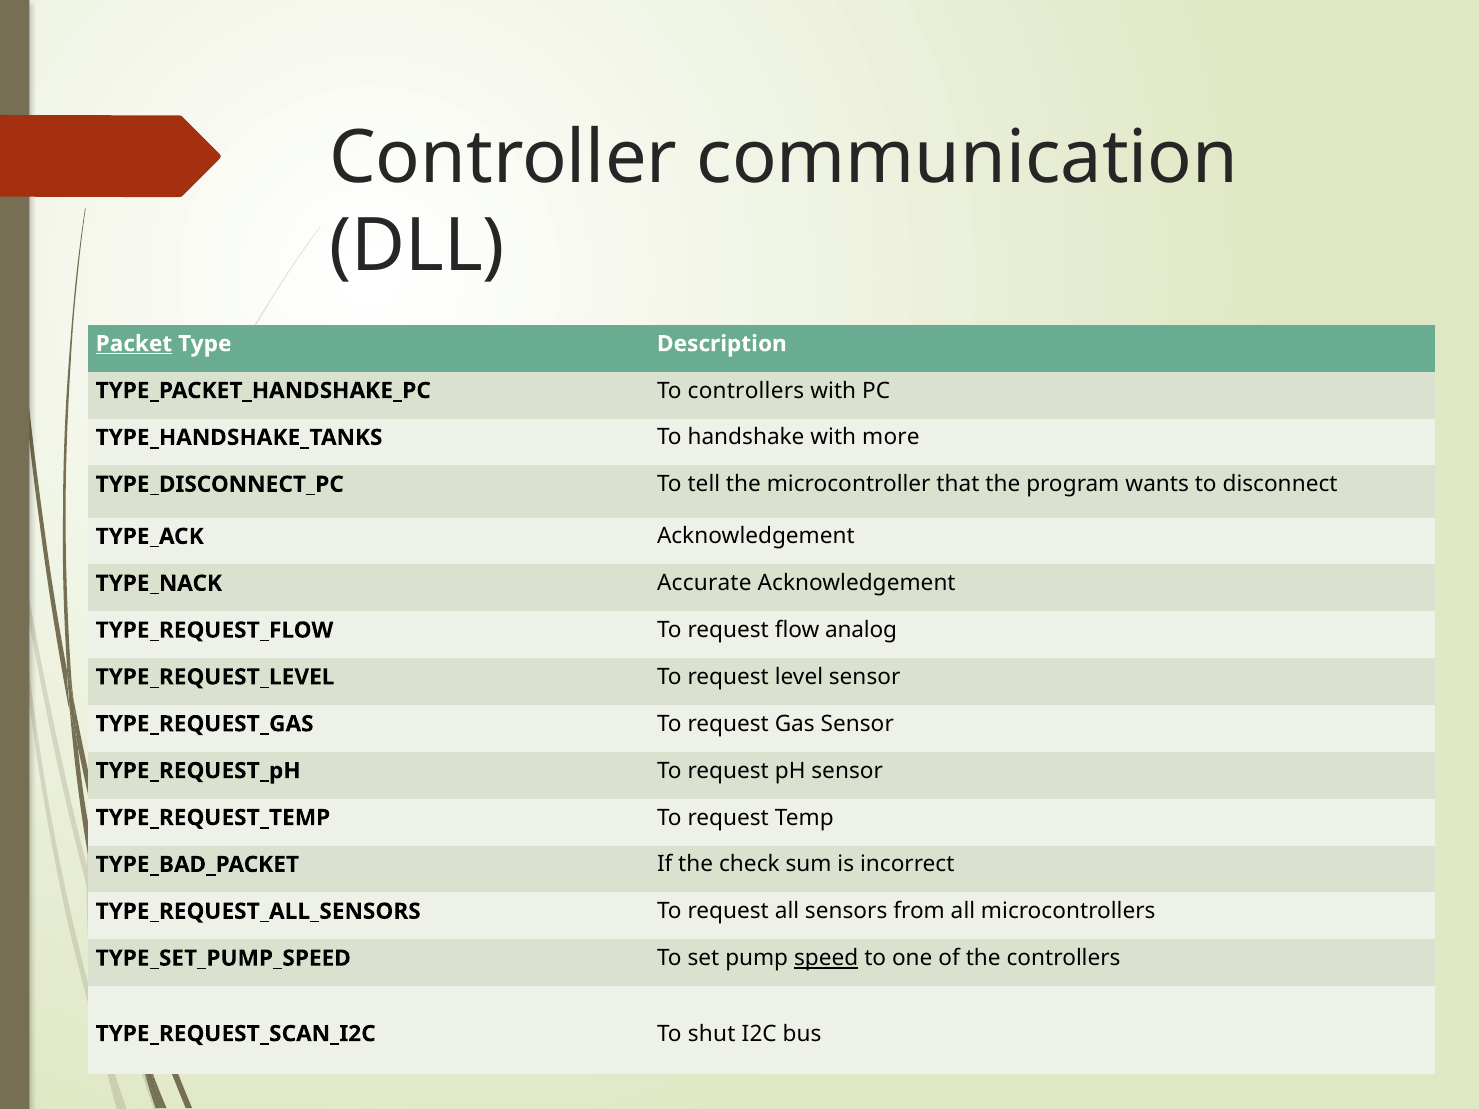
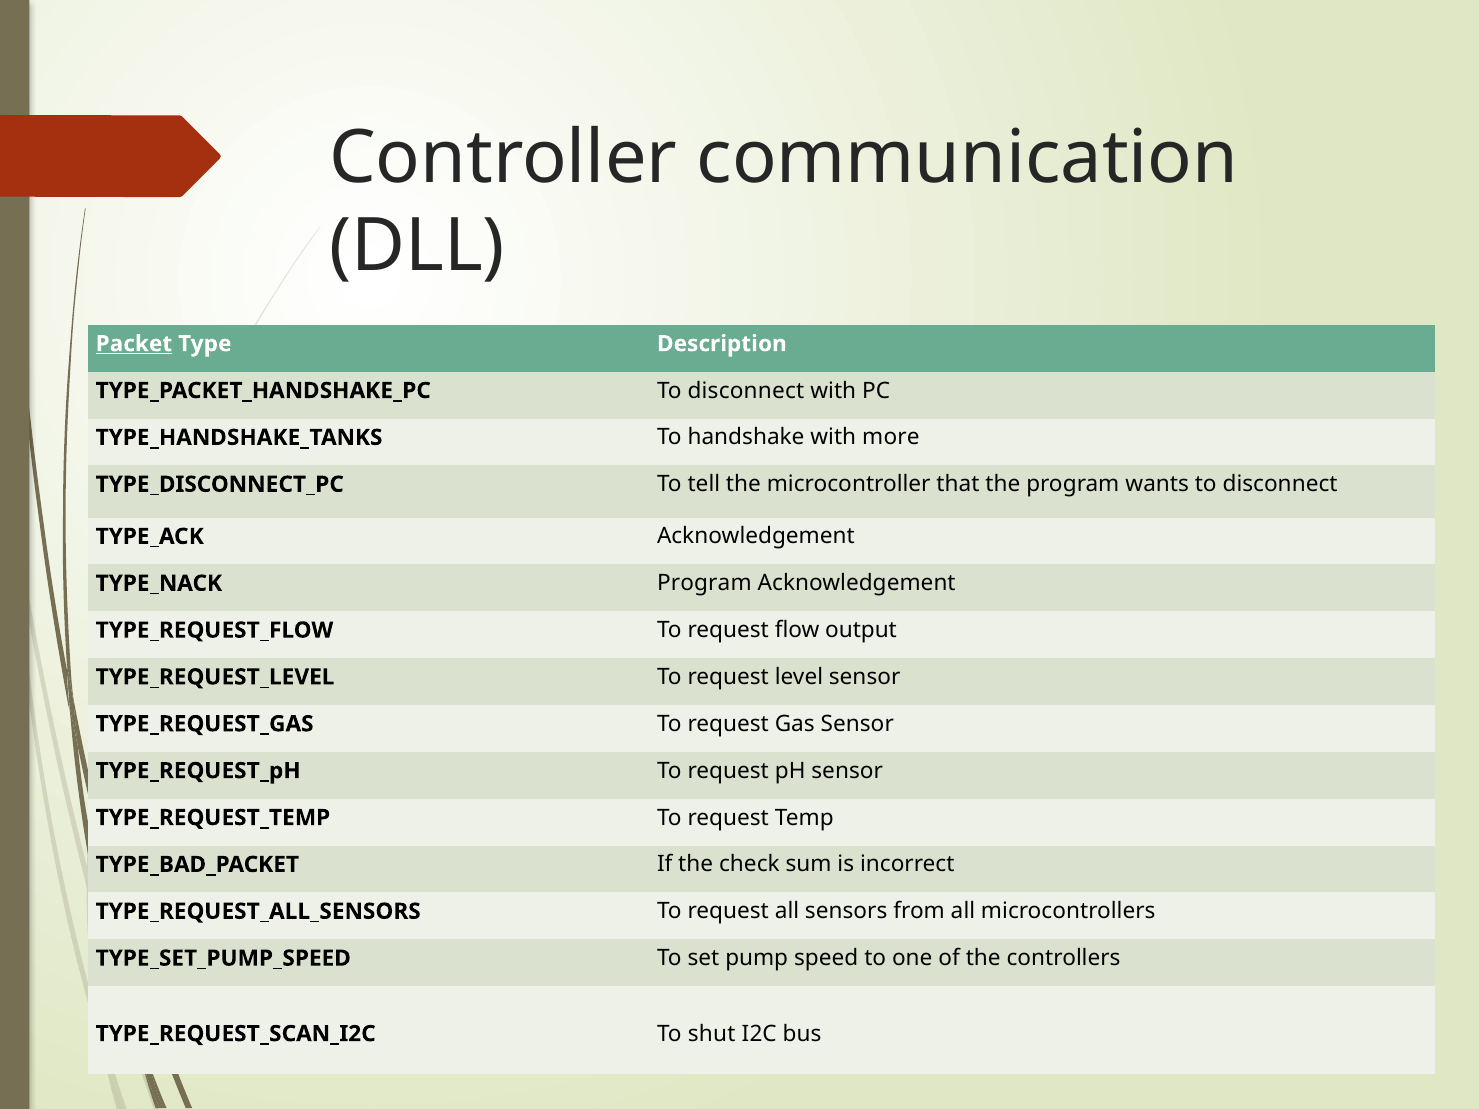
controllers at (746, 391): controllers -> disconnect
Accurate at (704, 583): Accurate -> Program
analog: analog -> output
speed underline: present -> none
